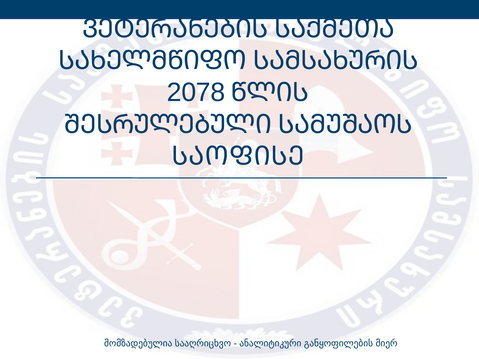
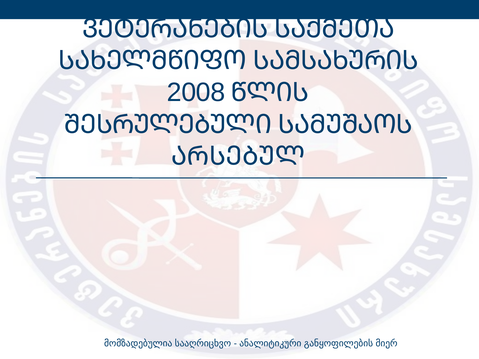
2078: 2078 -> 2008
ᲡᲐᲝᲤᲘᲡᲔ: ᲡᲐᲝᲤᲘᲡᲔ -> ᲐᲠᲡᲔᲑᲣᲚ
